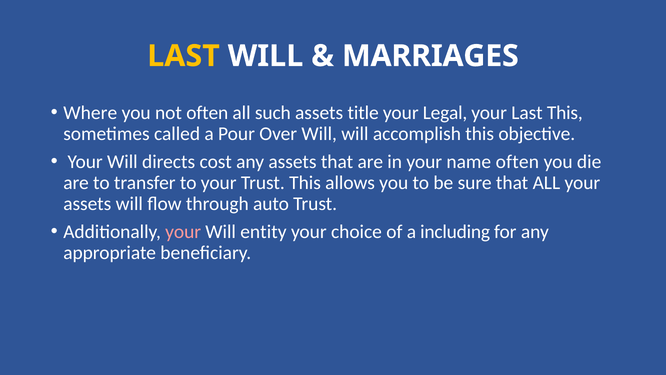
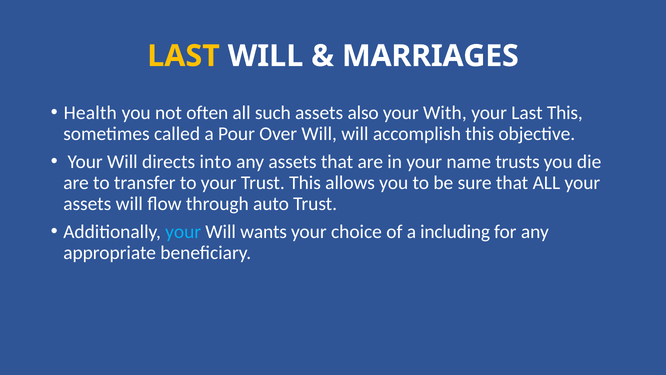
Where: Where -> Health
title: title -> also
Legal: Legal -> With
cost: cost -> into
name often: often -> trusts
your at (183, 231) colour: pink -> light blue
entity: entity -> wants
